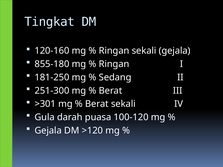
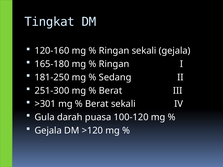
855-180: 855-180 -> 165-180
